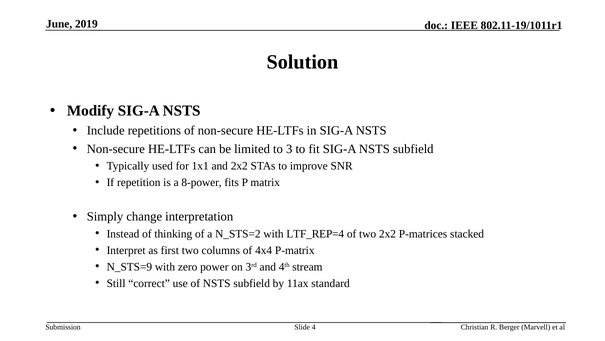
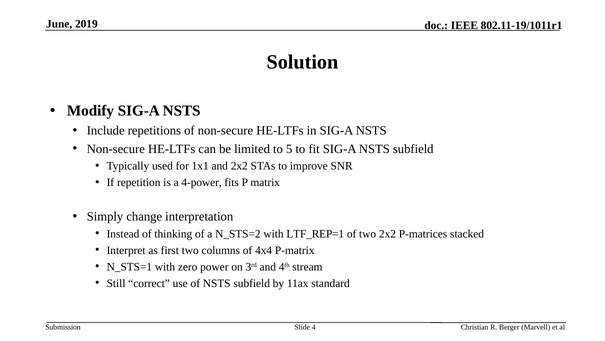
3: 3 -> 5
8-power: 8-power -> 4-power
LTF_REP=4: LTF_REP=4 -> LTF_REP=1
N_STS=9: N_STS=9 -> N_STS=1
